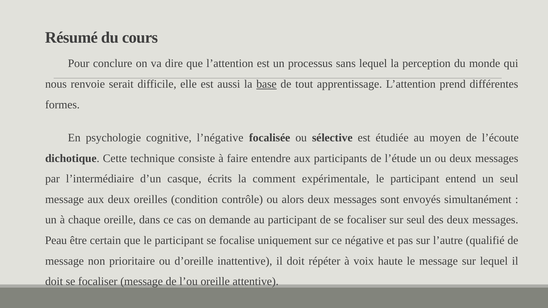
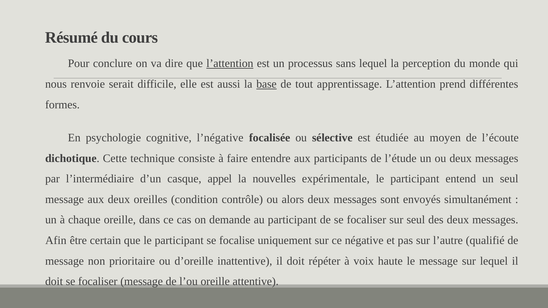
l’attention at (230, 64) underline: none -> present
écrits: écrits -> appel
comment: comment -> nouvelles
Peau: Peau -> Afin
